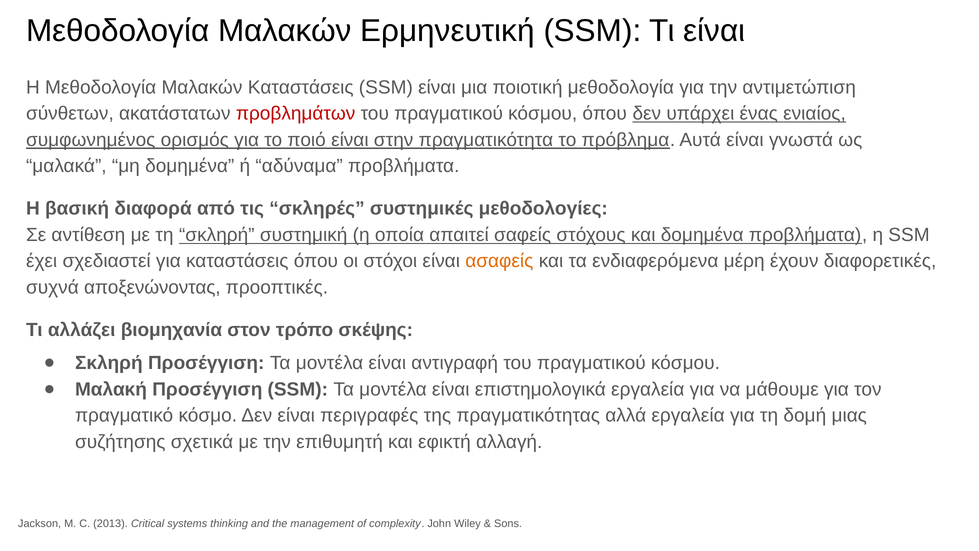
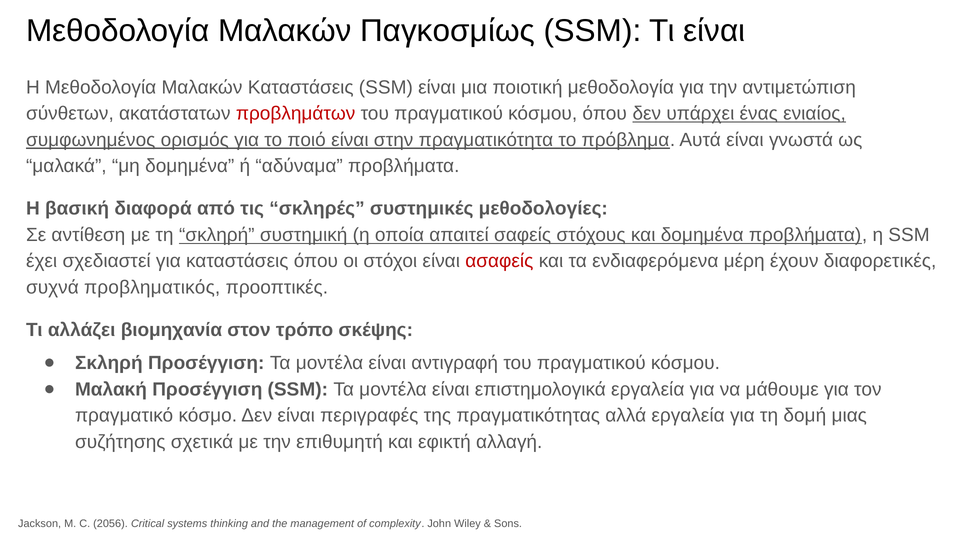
Ερμηνευτική: Ερμηνευτική -> Παγκοσμίως
ασαφείς colour: orange -> red
αποξενώνοντας: αποξενώνοντας -> προβληματικός
2013: 2013 -> 2056
